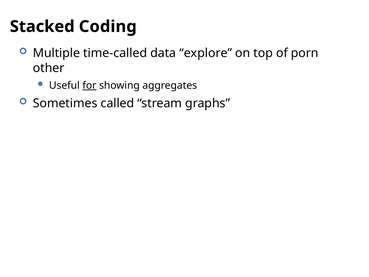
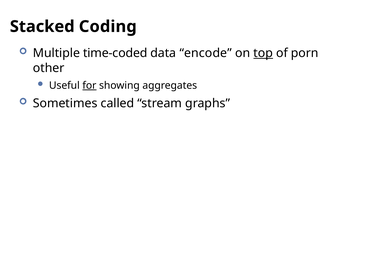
time-called: time-called -> time-coded
explore: explore -> encode
top underline: none -> present
